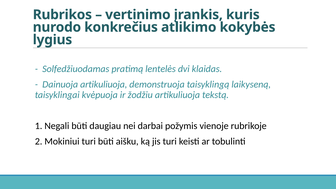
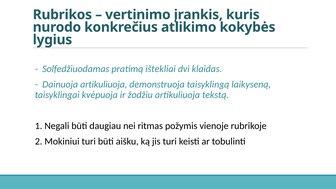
lentelės: lentelės -> ištekliai
darbai: darbai -> ritmas
